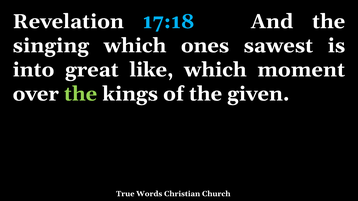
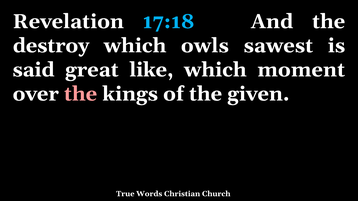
singing: singing -> destroy
ones: ones -> owls
into: into -> said
the at (81, 94) colour: light green -> pink
